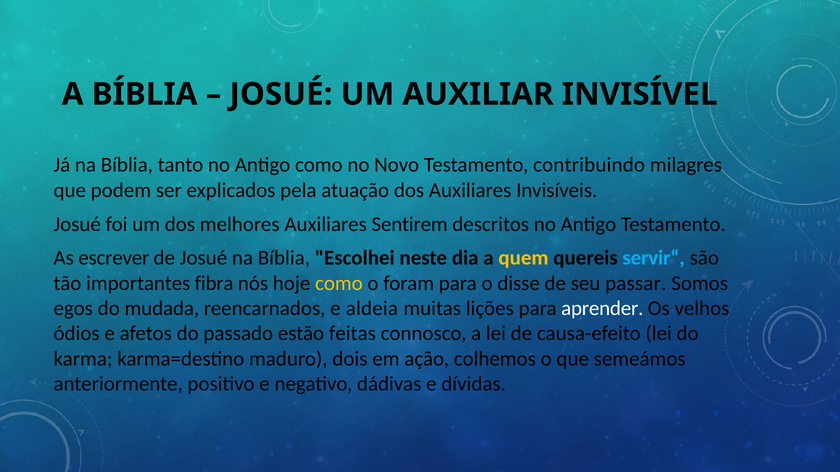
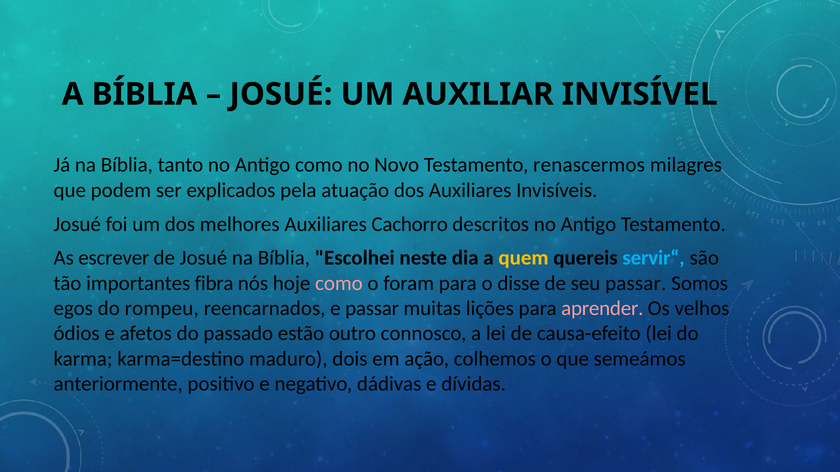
contribuindo: contribuindo -> renascermos
Sentirem: Sentirem -> Cachorro
como at (339, 283) colour: yellow -> pink
mudada: mudada -> rompeu
e aldeia: aldeia -> passar
aprender colour: white -> pink
feitas: feitas -> outro
